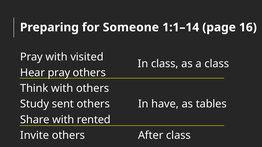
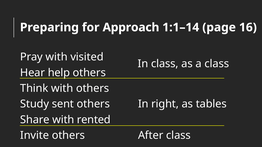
Someone: Someone -> Approach
Hear pray: pray -> help
have: have -> right
